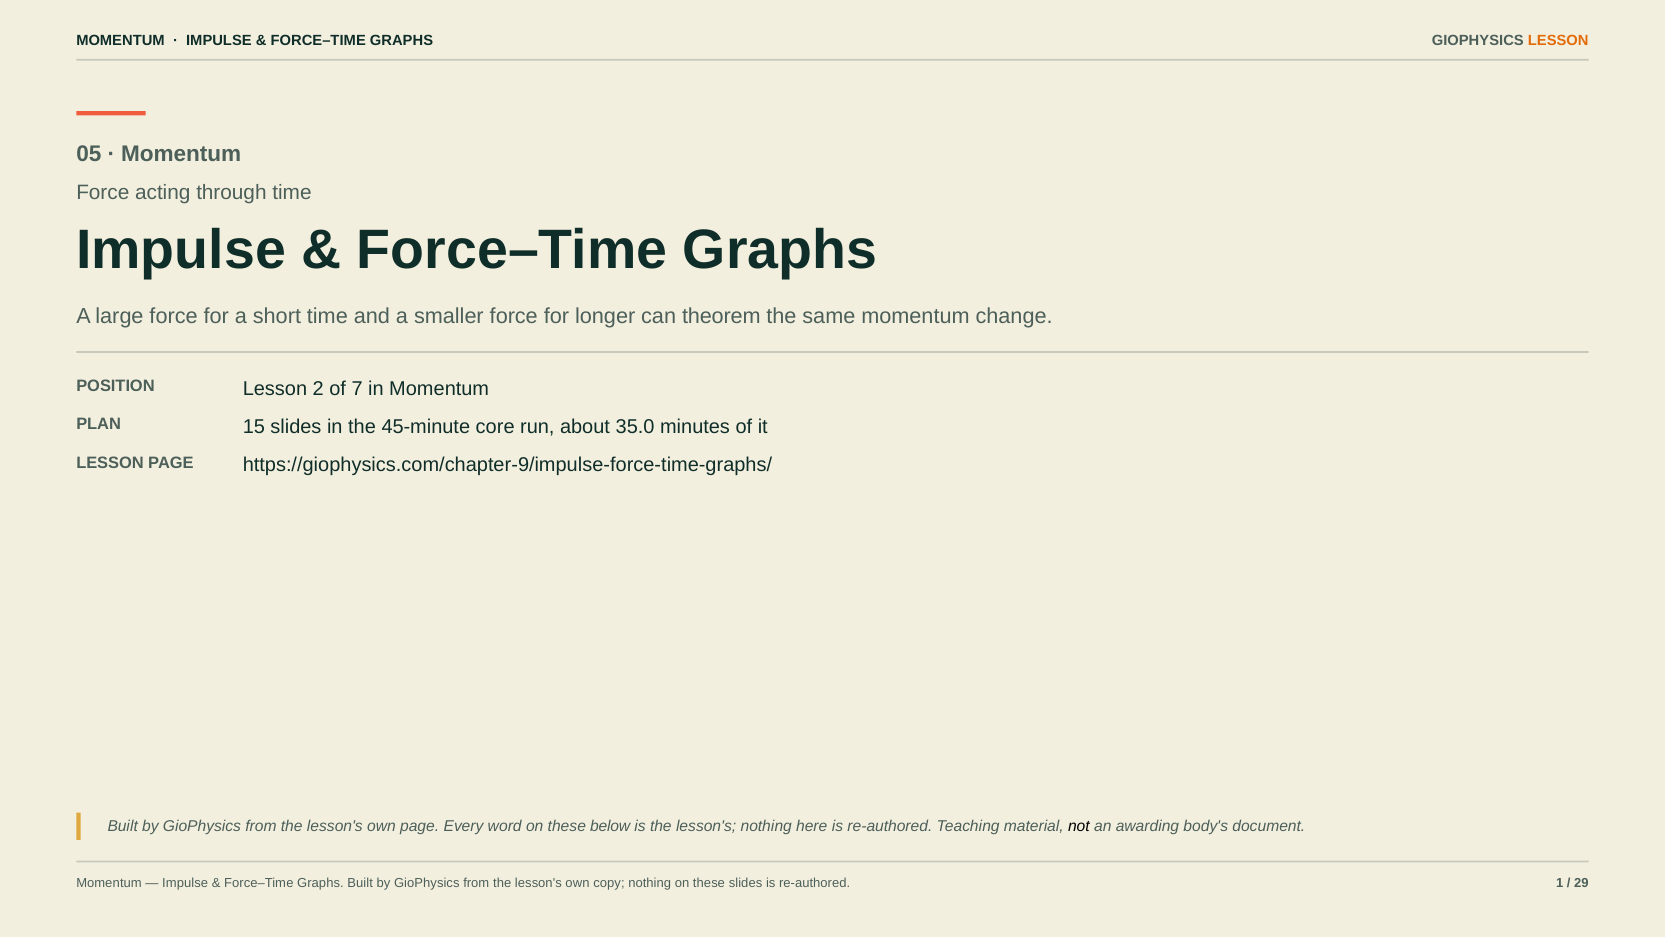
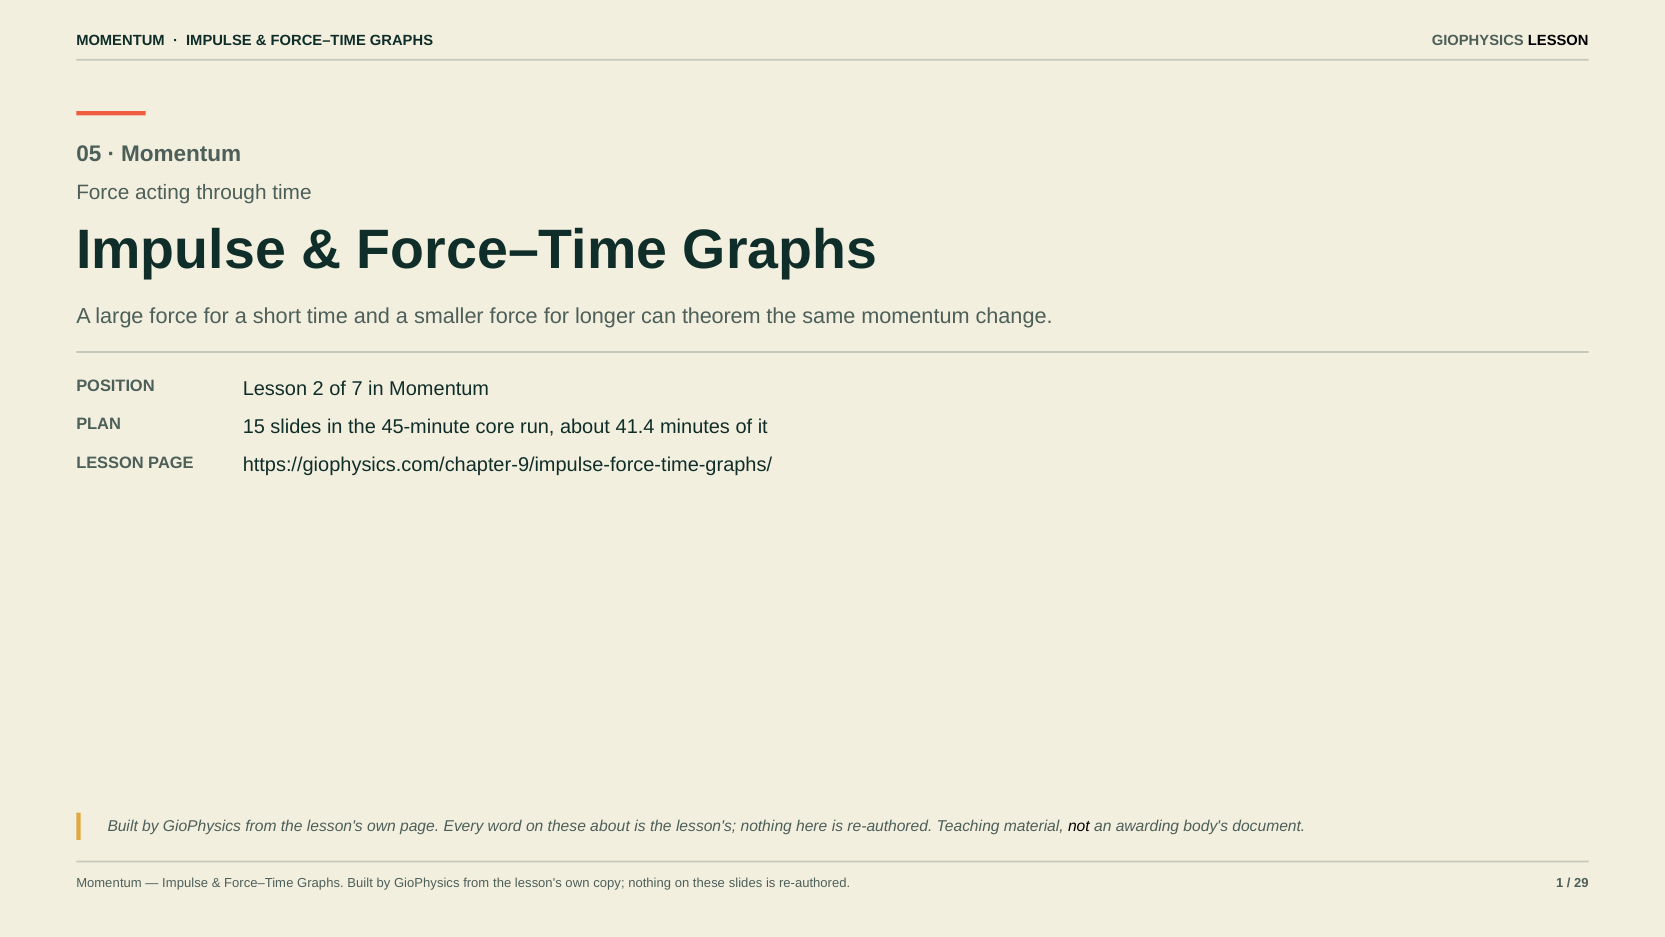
LESSON at (1558, 41) colour: orange -> black
35.0: 35.0 -> 41.4
these below: below -> about
